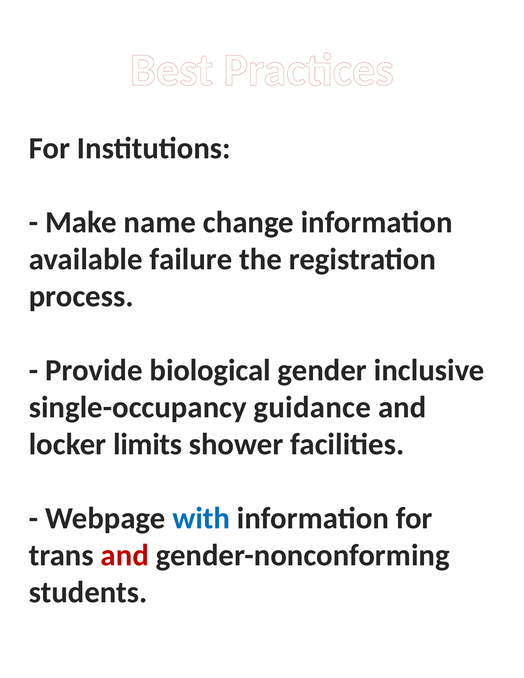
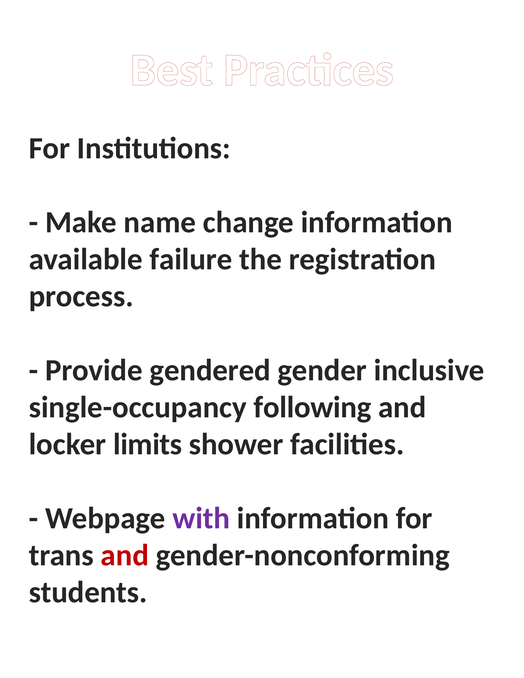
biological: biological -> gendered
guidance: guidance -> following
with colour: blue -> purple
